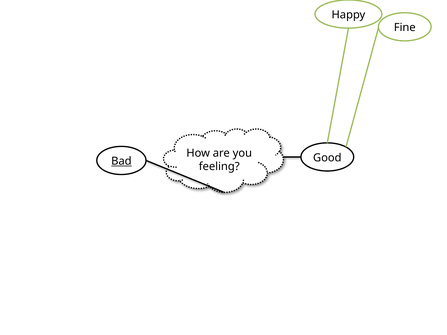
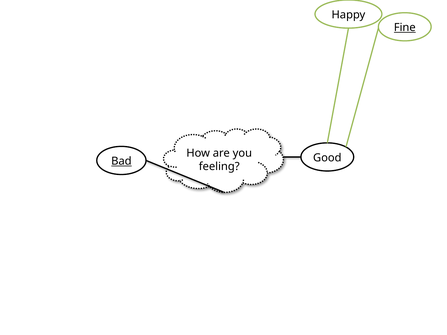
Fine underline: none -> present
